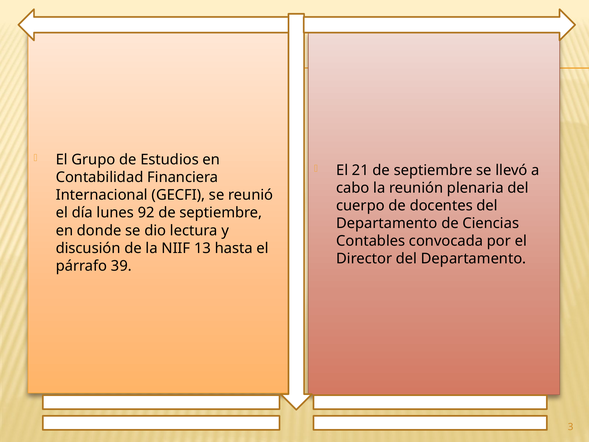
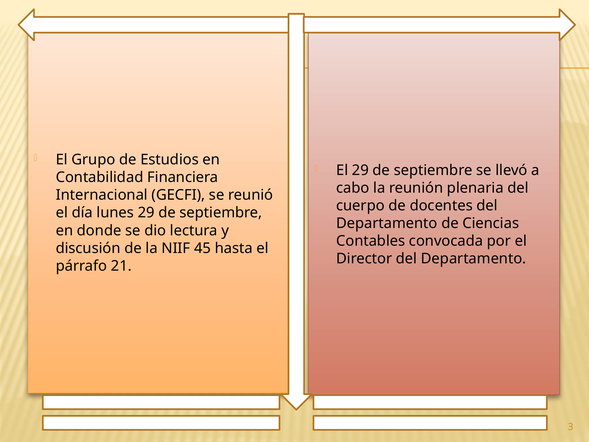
El 21: 21 -> 29
lunes 92: 92 -> 29
13: 13 -> 45
39: 39 -> 21
